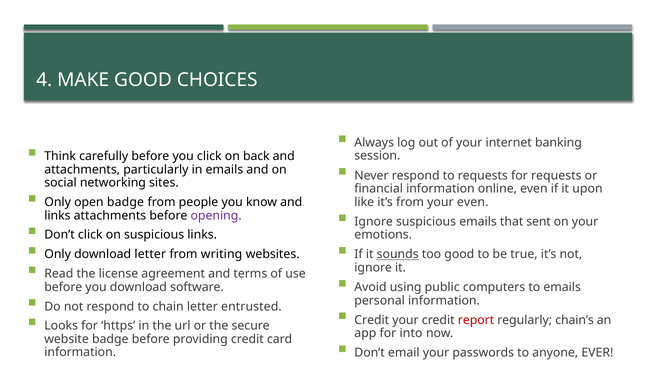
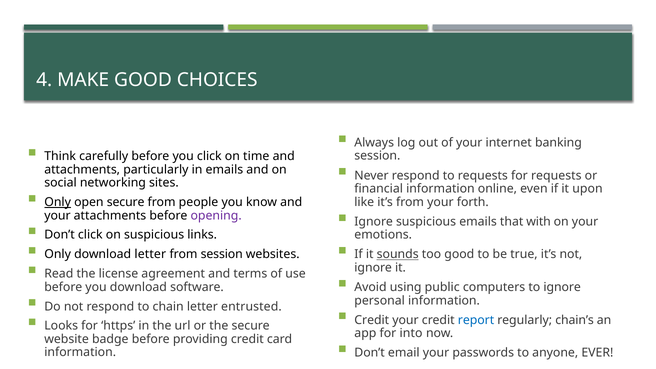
back: back -> time
Only at (58, 202) underline: none -> present
open badge: badge -> secure
your even: even -> forth
links at (57, 216): links -> your
sent: sent -> with
from writing: writing -> session
to emails: emails -> ignore
report colour: red -> blue
